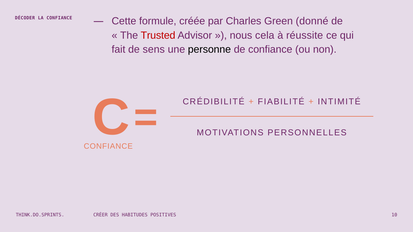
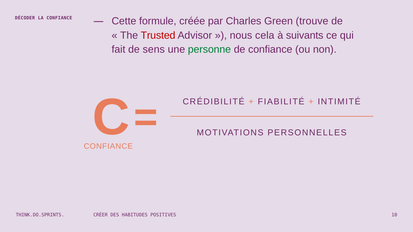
donné: donné -> trouve
réussite: réussite -> suivants
personne colour: black -> green
